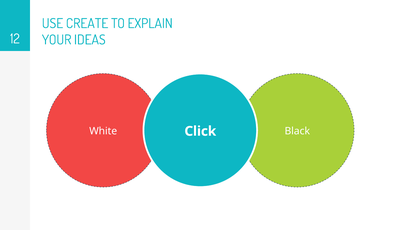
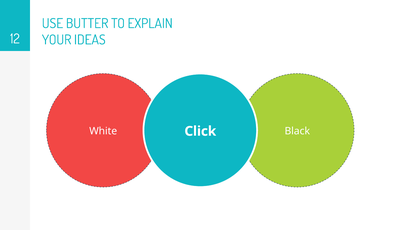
CREATE: CREATE -> BUTTER
